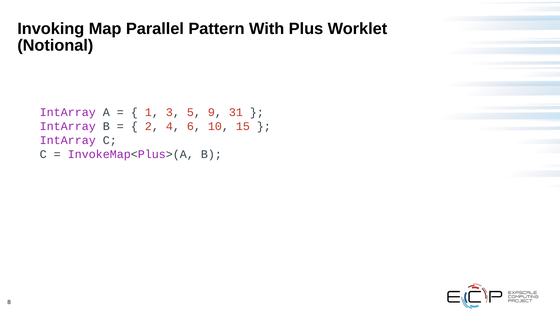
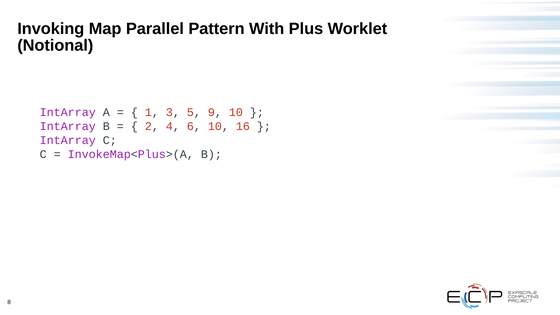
9 31: 31 -> 10
15: 15 -> 16
